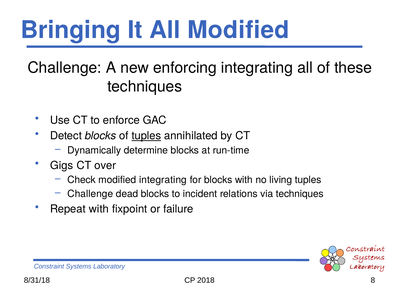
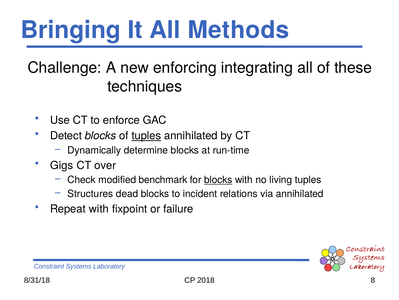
All Modified: Modified -> Methods
modified integrating: integrating -> benchmark
blocks at (218, 179) underline: none -> present
Challenge at (90, 193): Challenge -> Structures
via techniques: techniques -> annihilated
